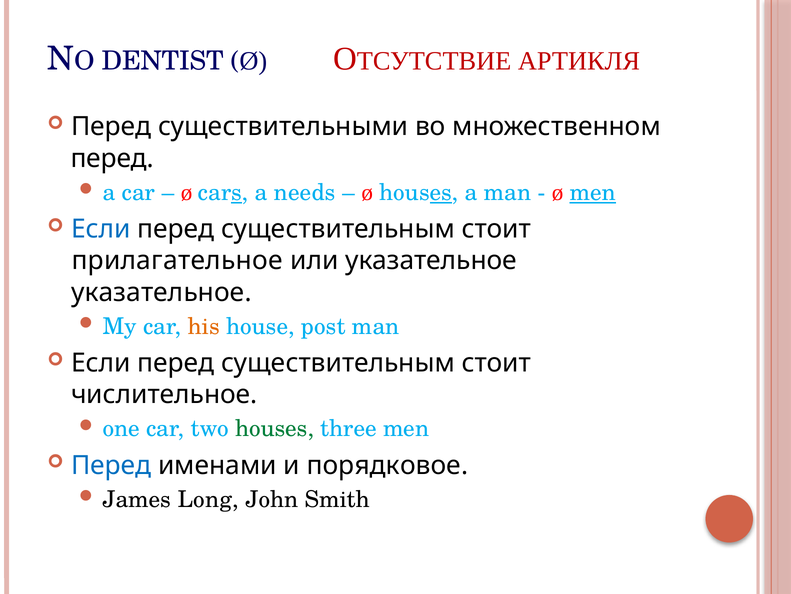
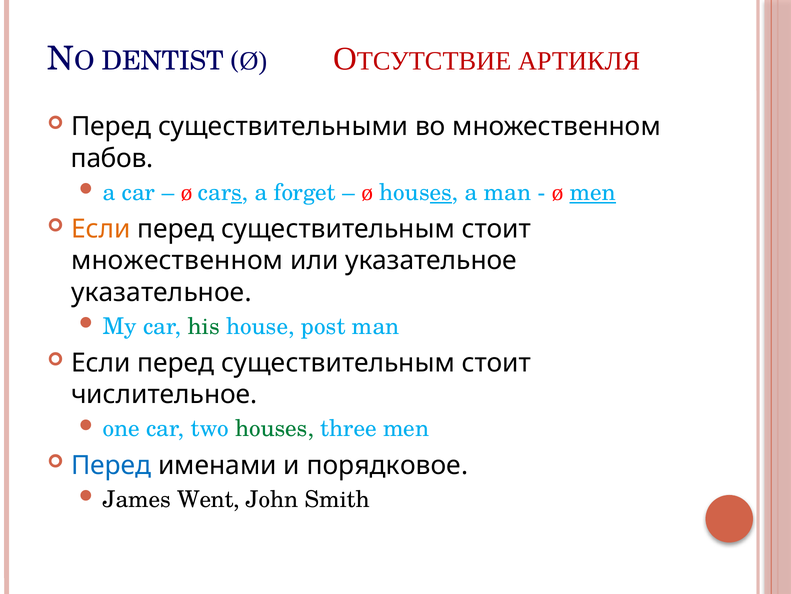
перед at (112, 158): перед -> пабов
needs: needs -> forget
Если at (101, 229) colour: blue -> orange
прилагательное at (177, 260): прилагательное -> множественном
his colour: orange -> green
Long: Long -> Went
